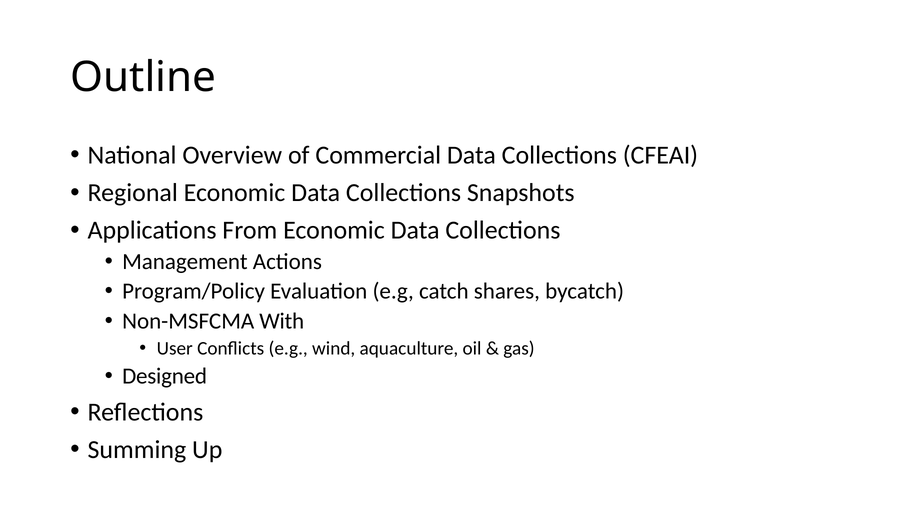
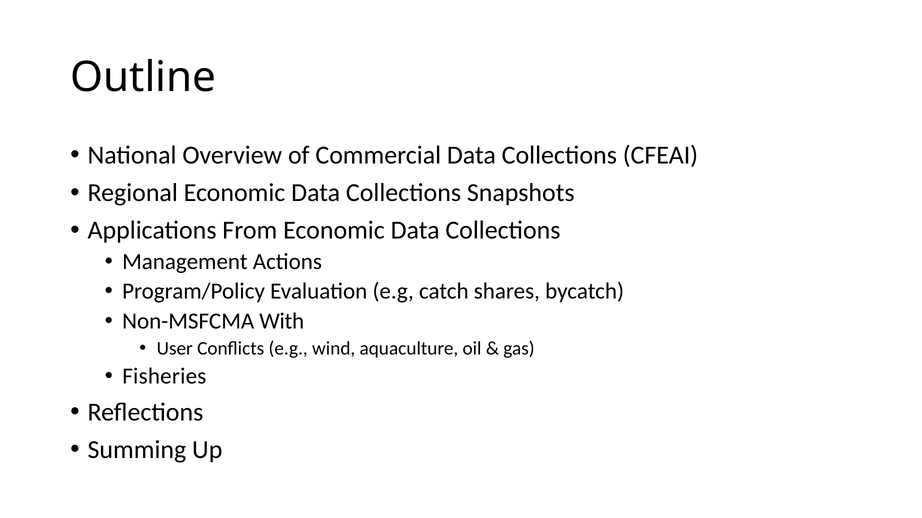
Designed: Designed -> Fisheries
